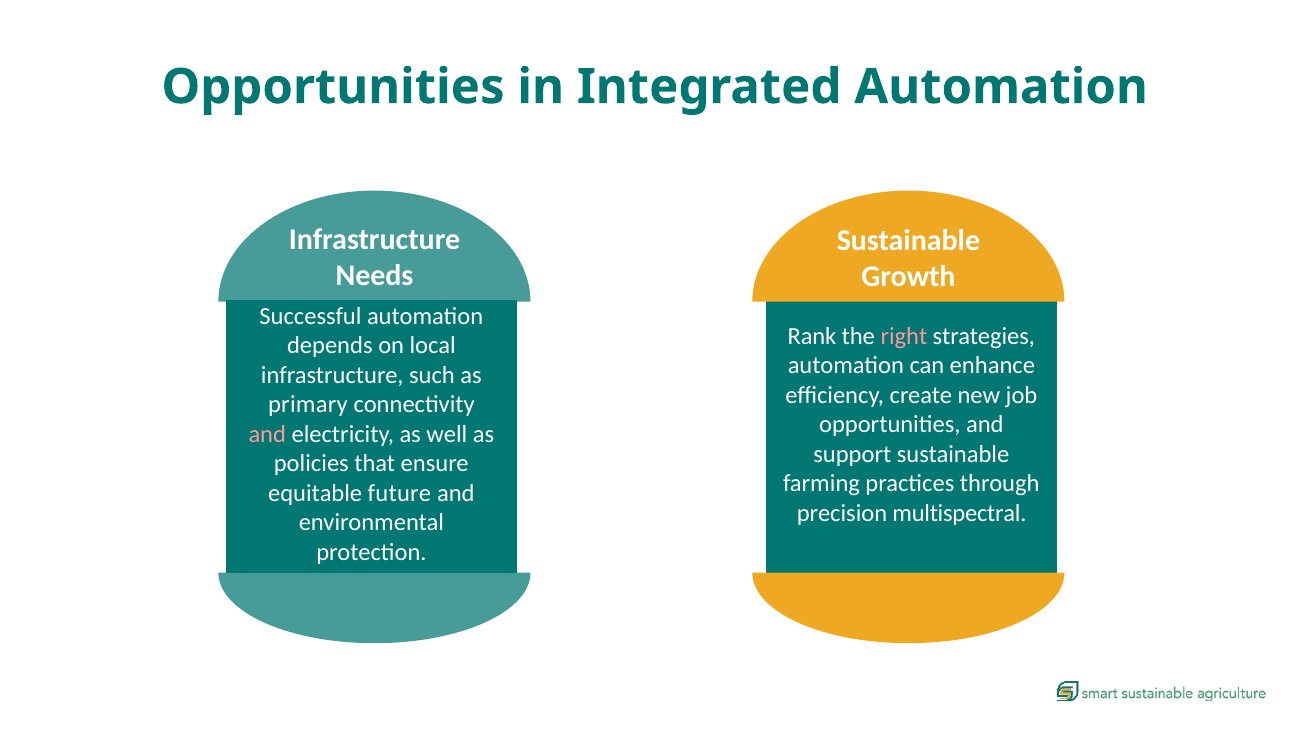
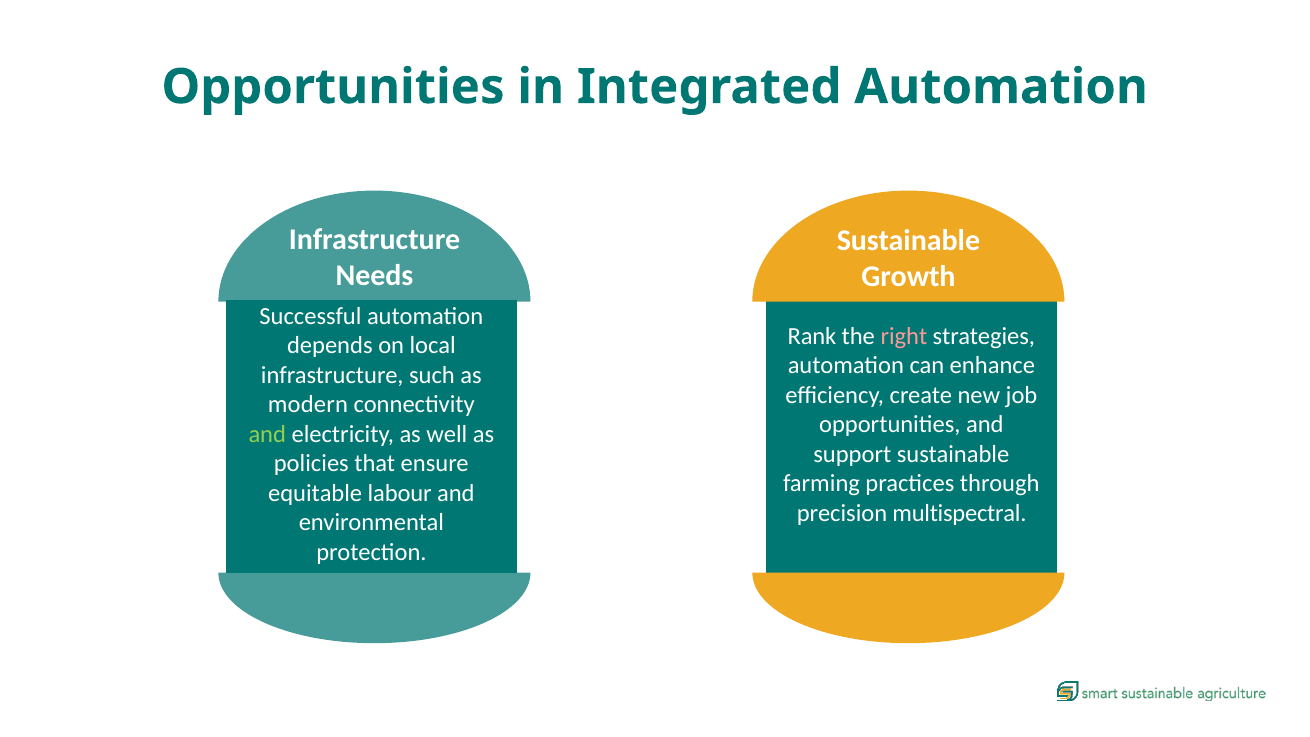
primary: primary -> modern
and at (267, 434) colour: pink -> light green
future: future -> labour
